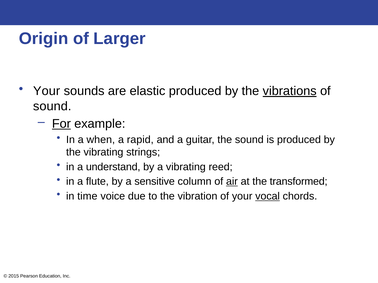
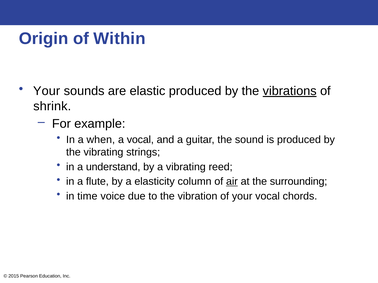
Larger: Larger -> Within
sound at (52, 106): sound -> shrink
For underline: present -> none
a rapid: rapid -> vocal
sensitive: sensitive -> elasticity
transformed: transformed -> surrounding
vocal at (268, 197) underline: present -> none
